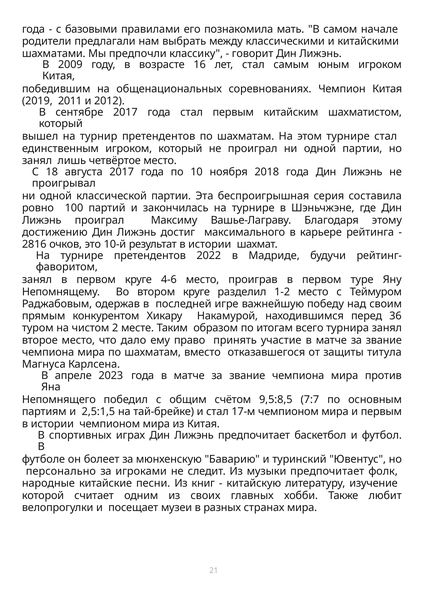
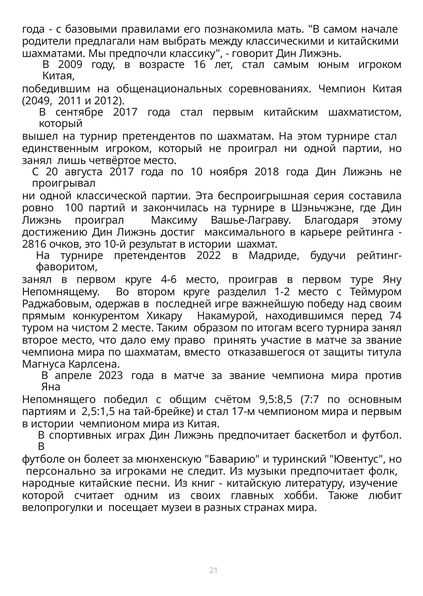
2019: 2019 -> 2049
18: 18 -> 20
36: 36 -> 74
